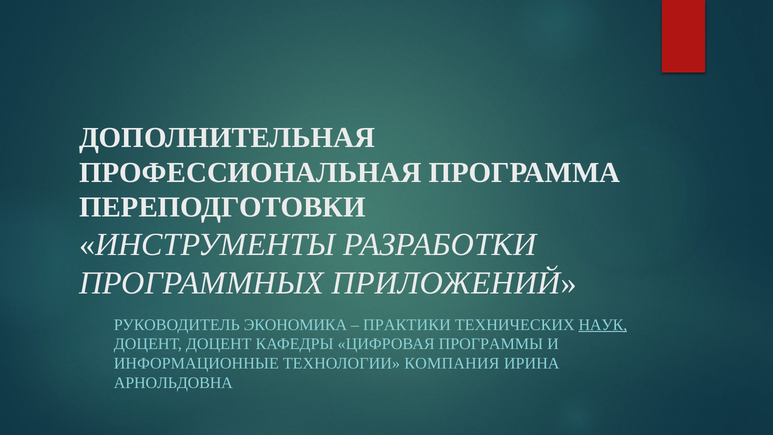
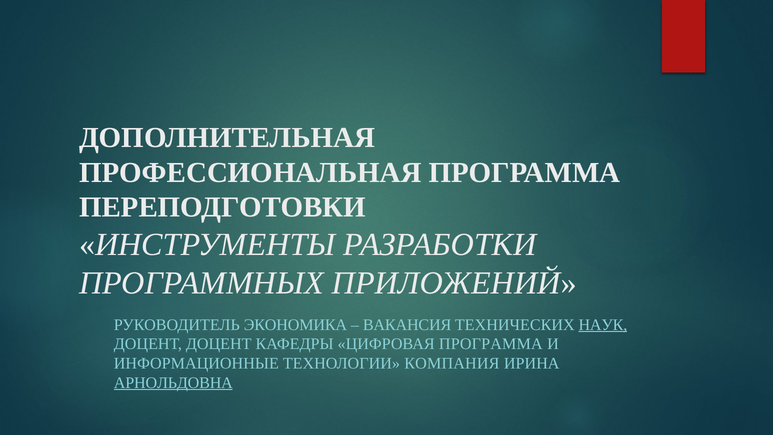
ПРАКТИКИ: ПРАКТИКИ -> ВАКАНСИЯ
ЦИФРОВАЯ ПРОГРАММЫ: ПРОГРАММЫ -> ПРОГРАММА
АРНОЛЬДОВНА underline: none -> present
